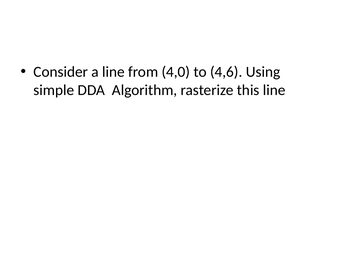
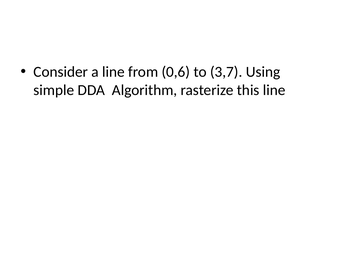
4,0: 4,0 -> 0,6
4,6: 4,6 -> 3,7
